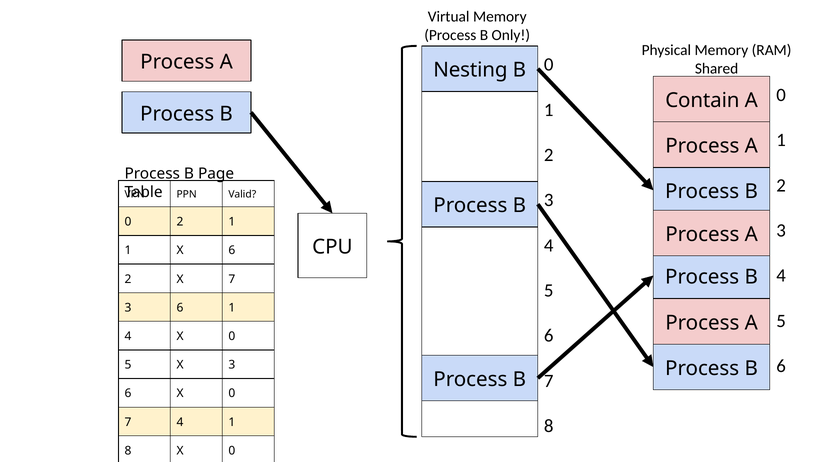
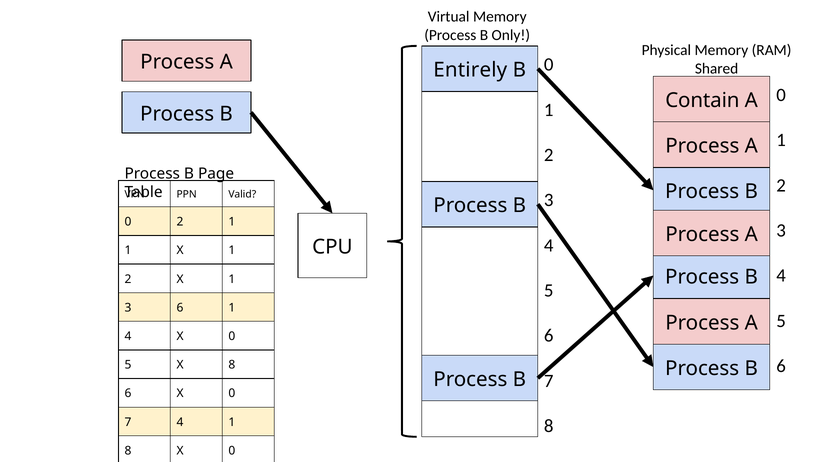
Nesting: Nesting -> Entirely
1 X 6: 6 -> 1
2 X 7: 7 -> 1
X 3: 3 -> 8
